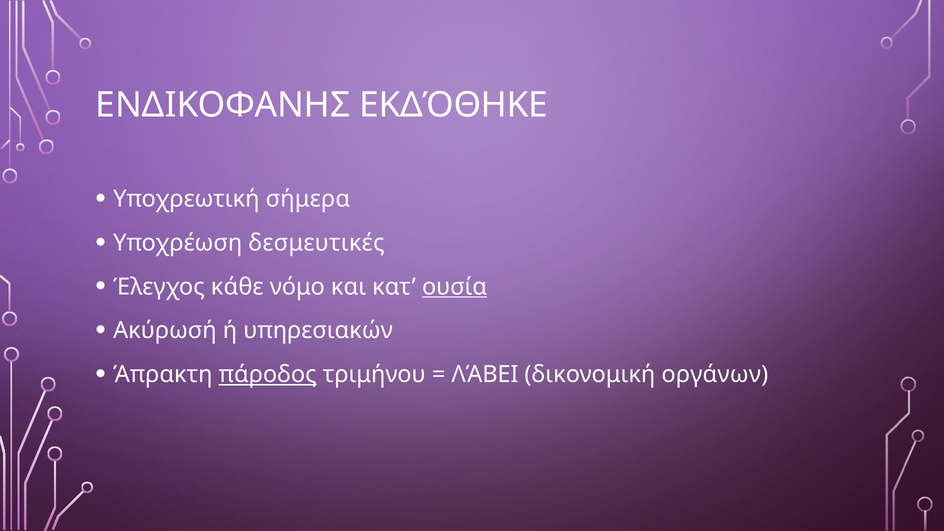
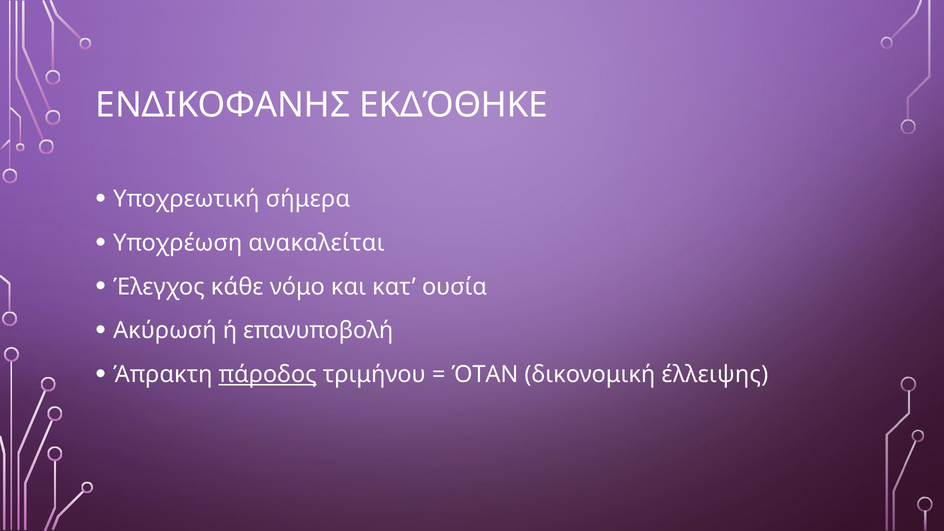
δεσμευτικές: δεσμευτικές -> ανακαλείται
ουσία underline: present -> none
υπηρεσιακών: υπηρεσιακών -> επανυποβολή
ΛΆΒΕΙ: ΛΆΒΕΙ -> ΌΤΑΝ
οργάνων: οργάνων -> έλλειψης
